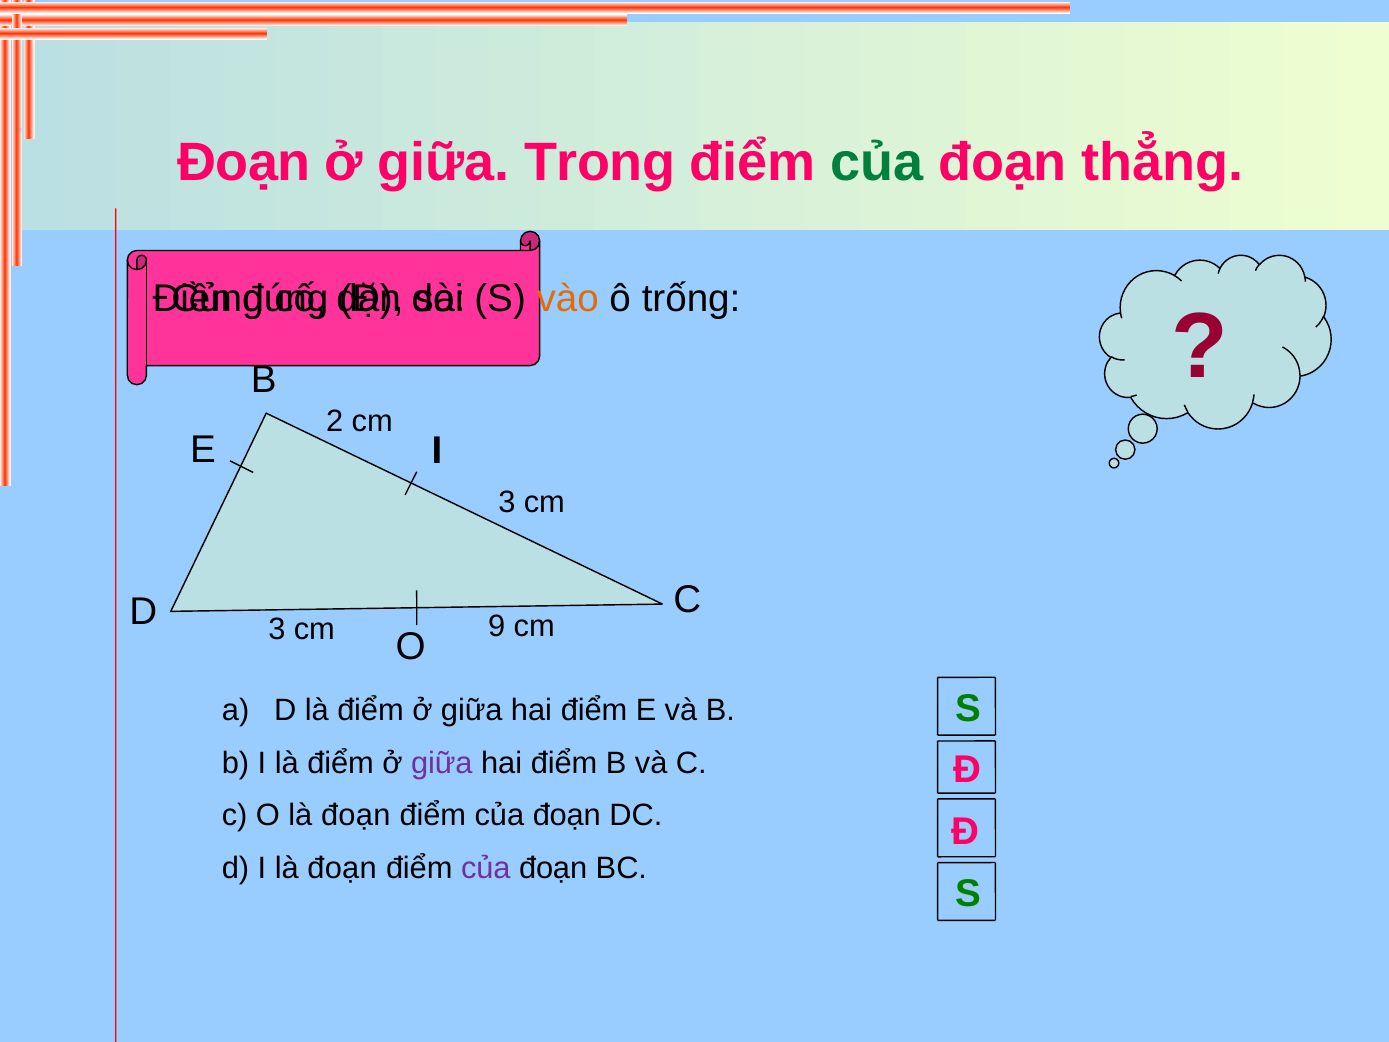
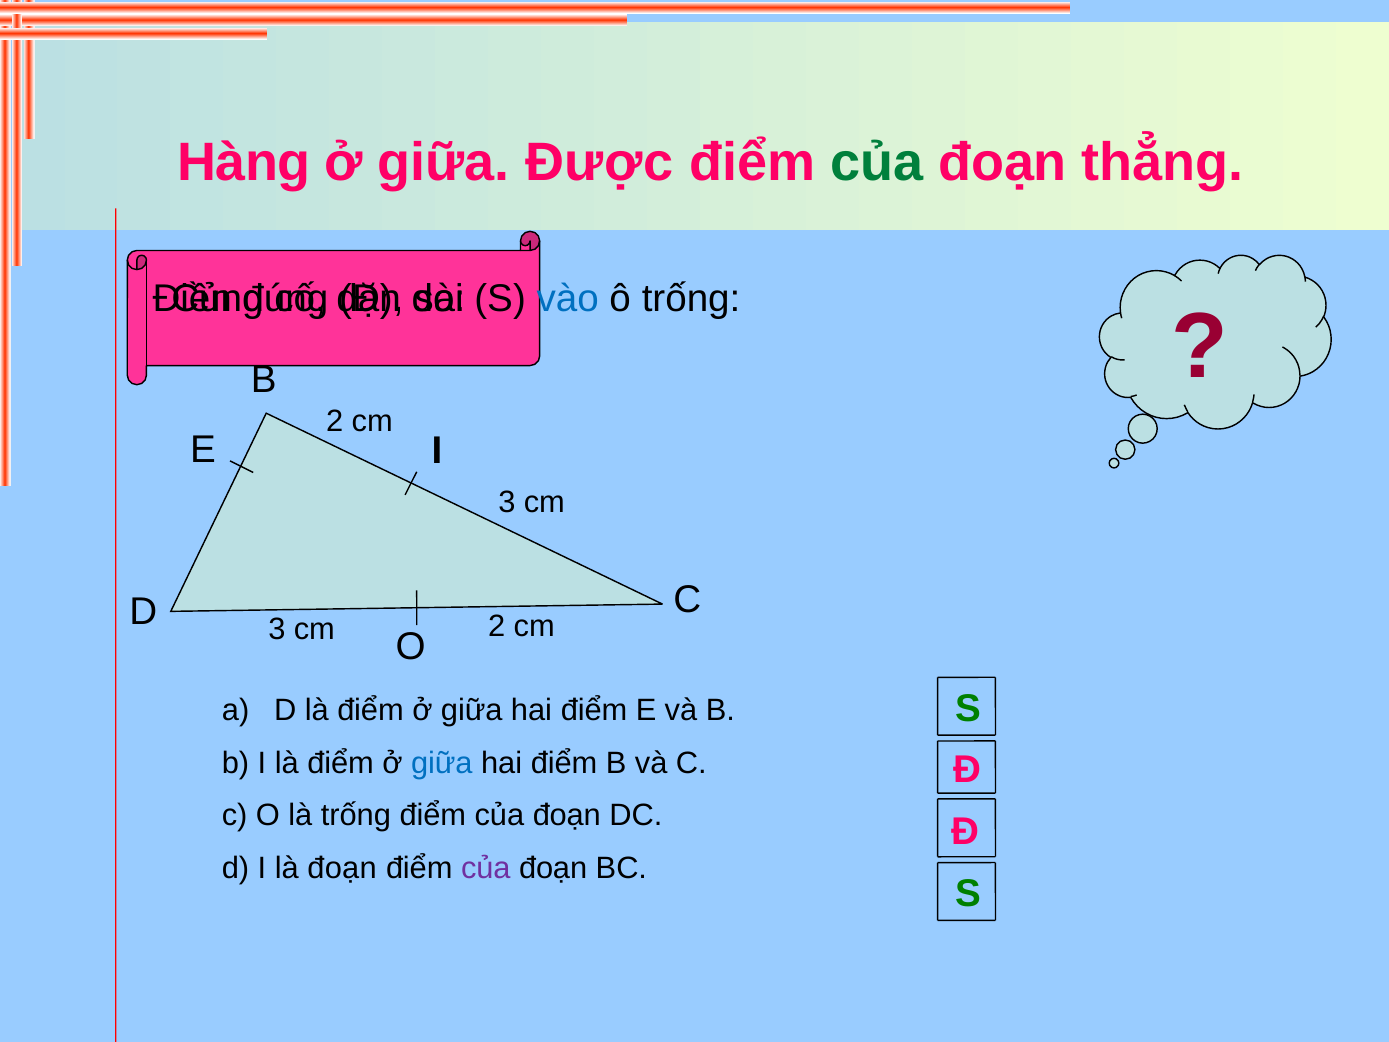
Đoạn at (244, 162): Đoạn -> Hàng
Trong: Trong -> Được
vào colour: orange -> blue
cm 9: 9 -> 2
giữa at (442, 763) colour: purple -> blue
O là đoạn: đoạn -> trống
